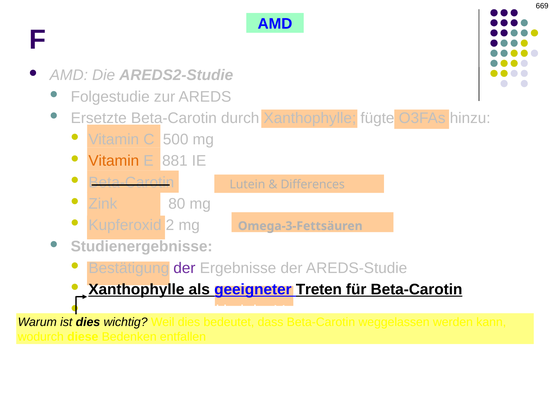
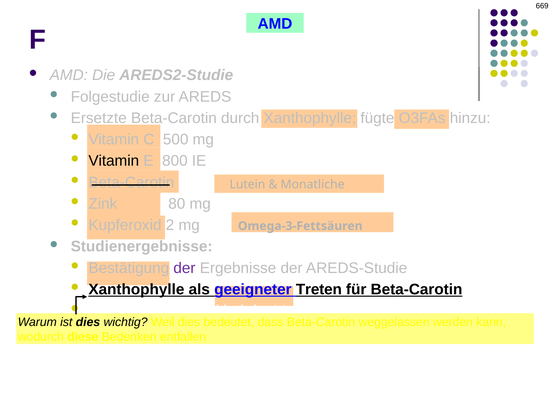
Vitamin at (114, 161) colour: orange -> black
881: 881 -> 800
Differences: Differences -> Monatliche
